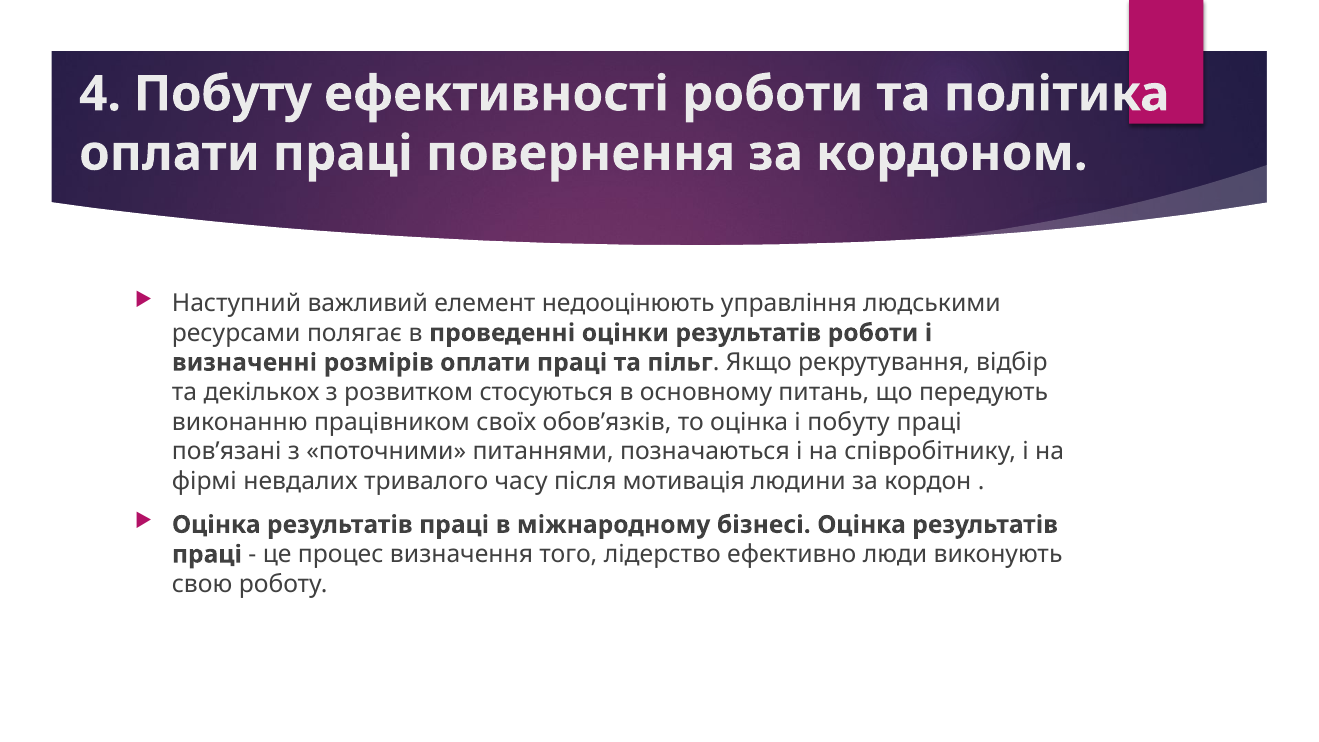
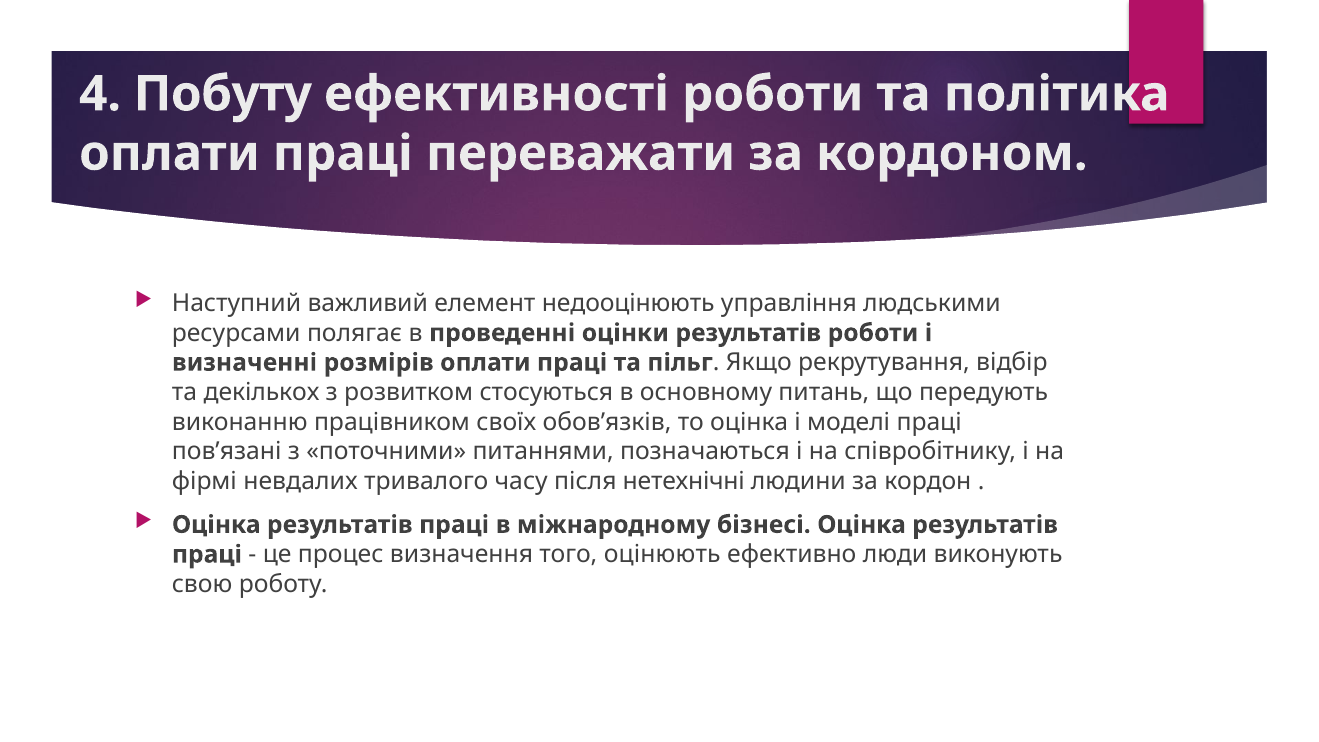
повернення: повернення -> переважати
і побуту: побуту -> моделі
мотивація: мотивація -> нетехнічні
лідерство: лідерство -> оцінюють
